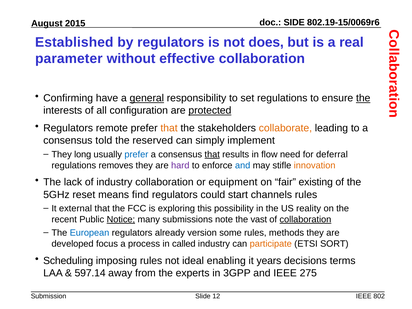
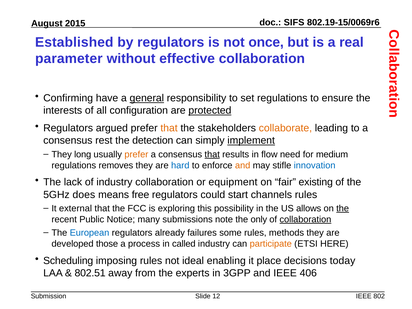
SIDE: SIDE -> SIFS
does: does -> once
the at (363, 98) underline: present -> none
remote: remote -> argued
told: told -> rest
reserved: reserved -> detection
implement underline: none -> present
prefer at (136, 154) colour: blue -> orange
deferral: deferral -> medium
hard colour: purple -> blue
and at (243, 165) colour: blue -> orange
innovation colour: orange -> blue
reset: reset -> does
find: find -> free
reality: reality -> allows
the at (343, 208) underline: none -> present
Notice underline: present -> none
vast: vast -> only
version: version -> failures
focus: focus -> those
SORT: SORT -> HERE
years: years -> place
terms: terms -> today
597.14: 597.14 -> 802.51
275: 275 -> 406
